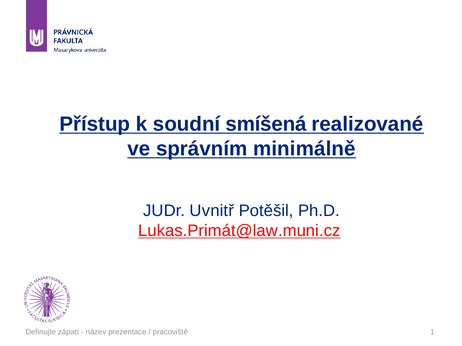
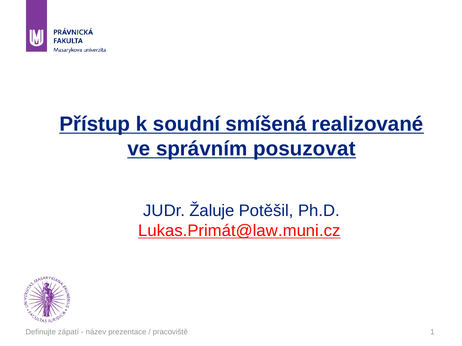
minimálně: minimálně -> posuzovat
Uvnitř: Uvnitř -> Žaluje
